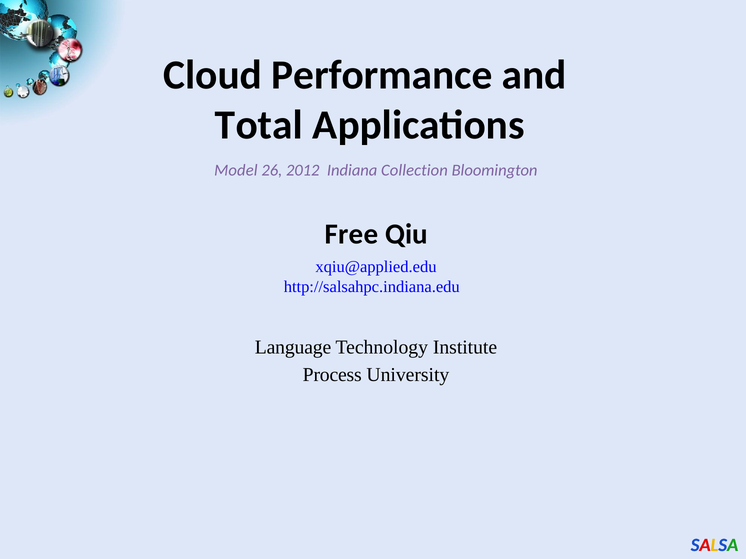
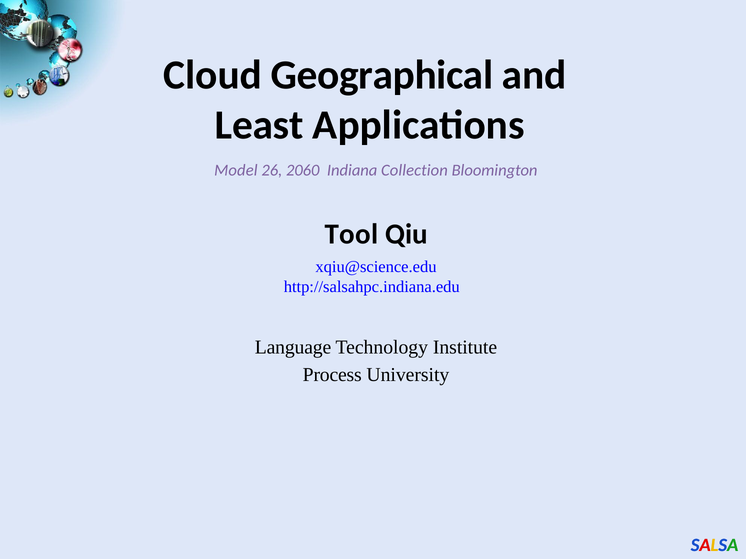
Performance: Performance -> Geographical
Total: Total -> Least
2012: 2012 -> 2060
Free: Free -> Tool
xqiu@applied.edu: xqiu@applied.edu -> xqiu@science.edu
